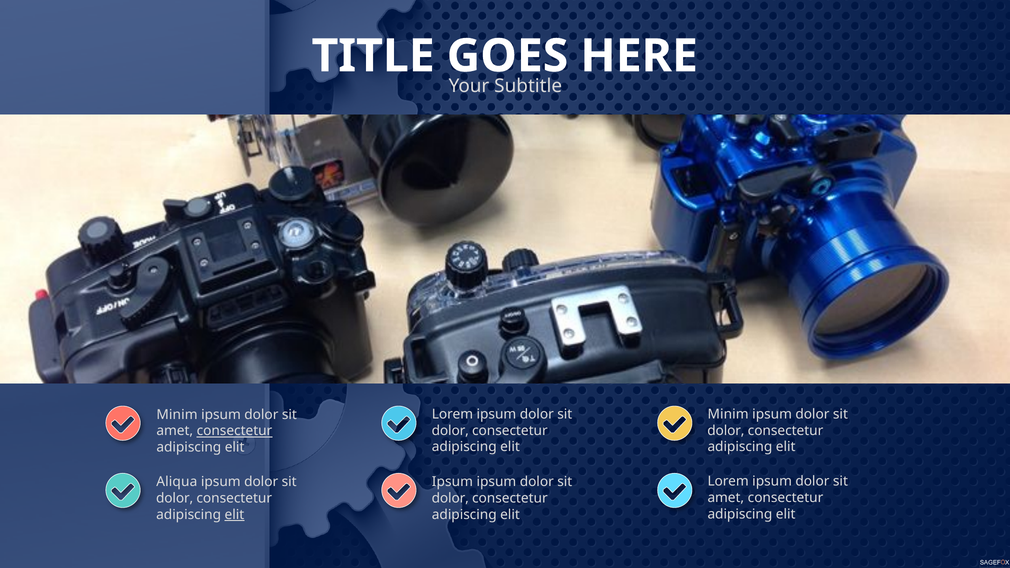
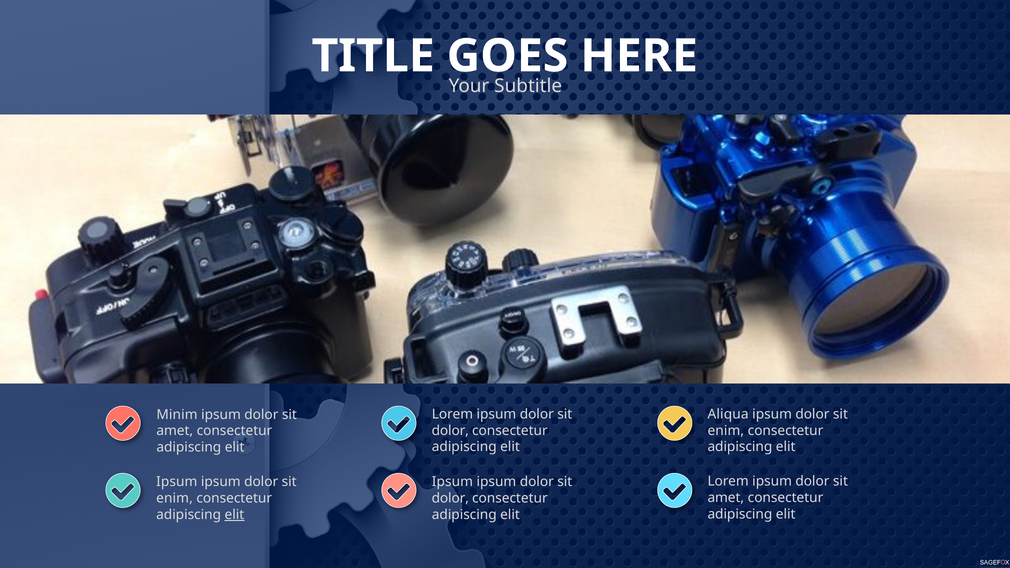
Minim at (728, 414): Minim -> Aliqua
dolor at (726, 431): dolor -> enim
consectetur at (234, 431) underline: present -> none
Aliqua at (177, 482): Aliqua -> Ipsum
dolor at (175, 498): dolor -> enim
